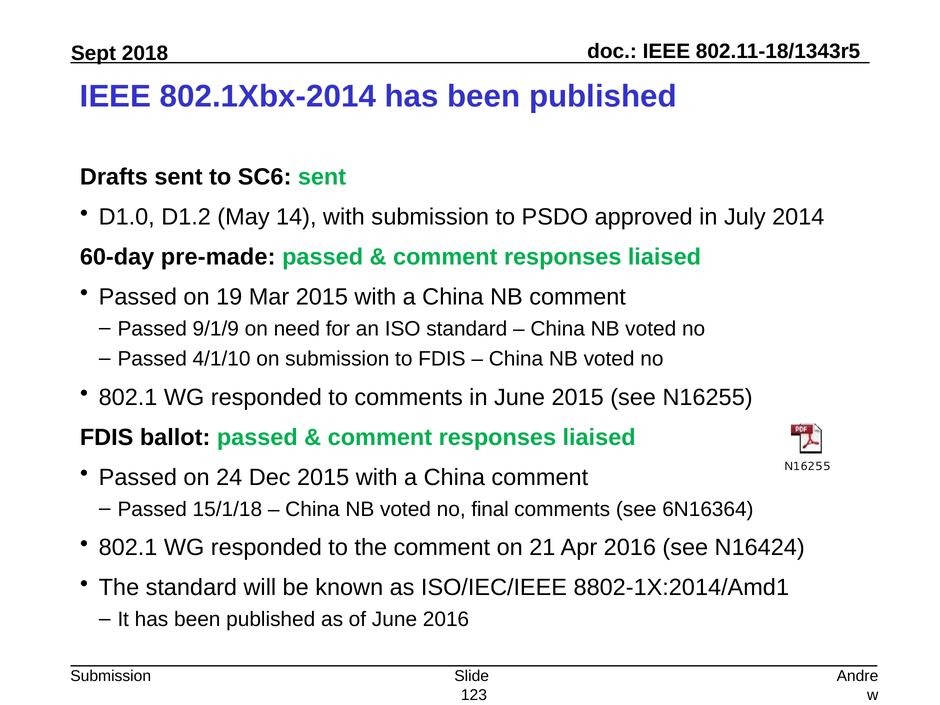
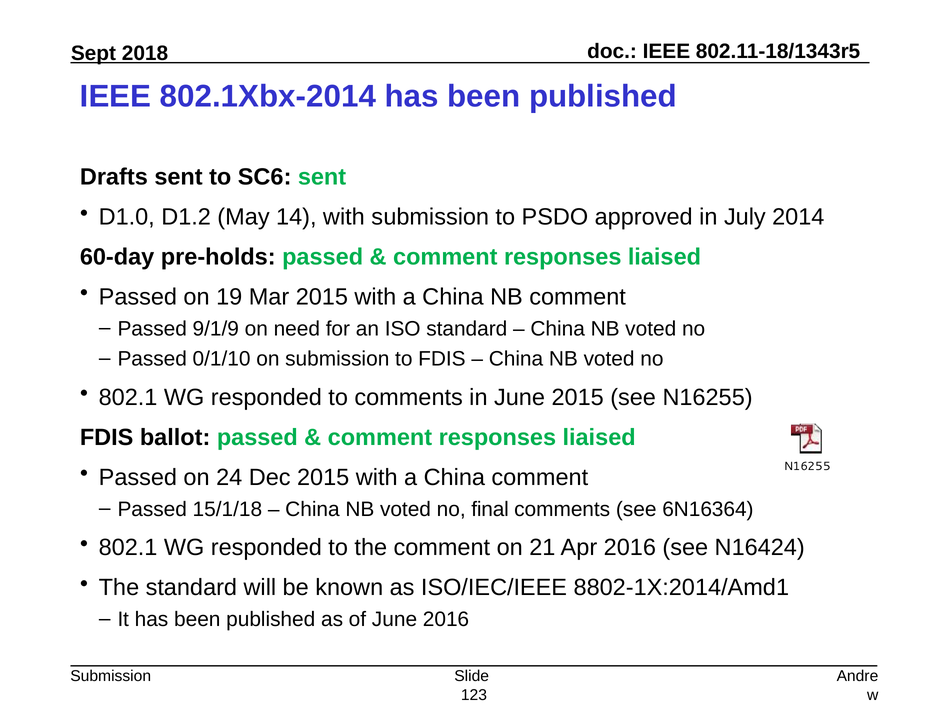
pre-made: pre-made -> pre-holds
4/1/10: 4/1/10 -> 0/1/10
